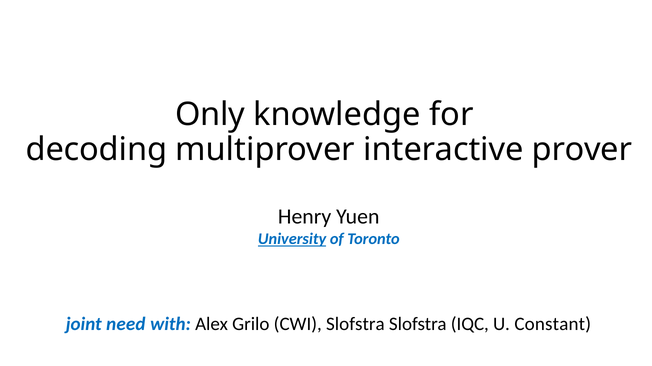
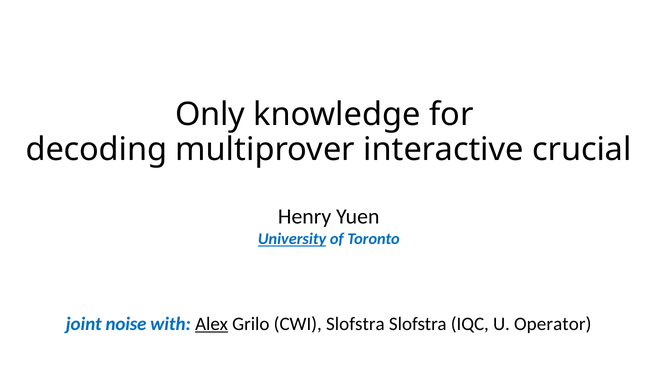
prover: prover -> crucial
need: need -> noise
Alex underline: none -> present
Constant: Constant -> Operator
